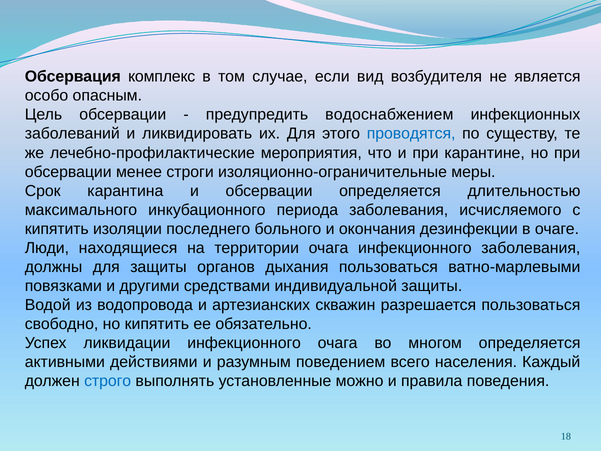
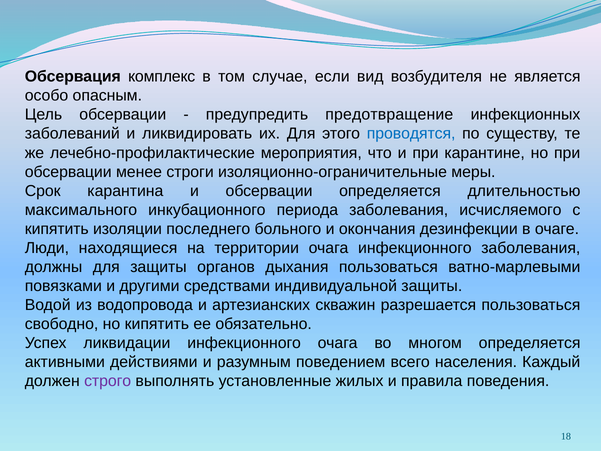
водоснабжением: водоснабжением -> предотвращение
строго colour: blue -> purple
можно: можно -> жилых
